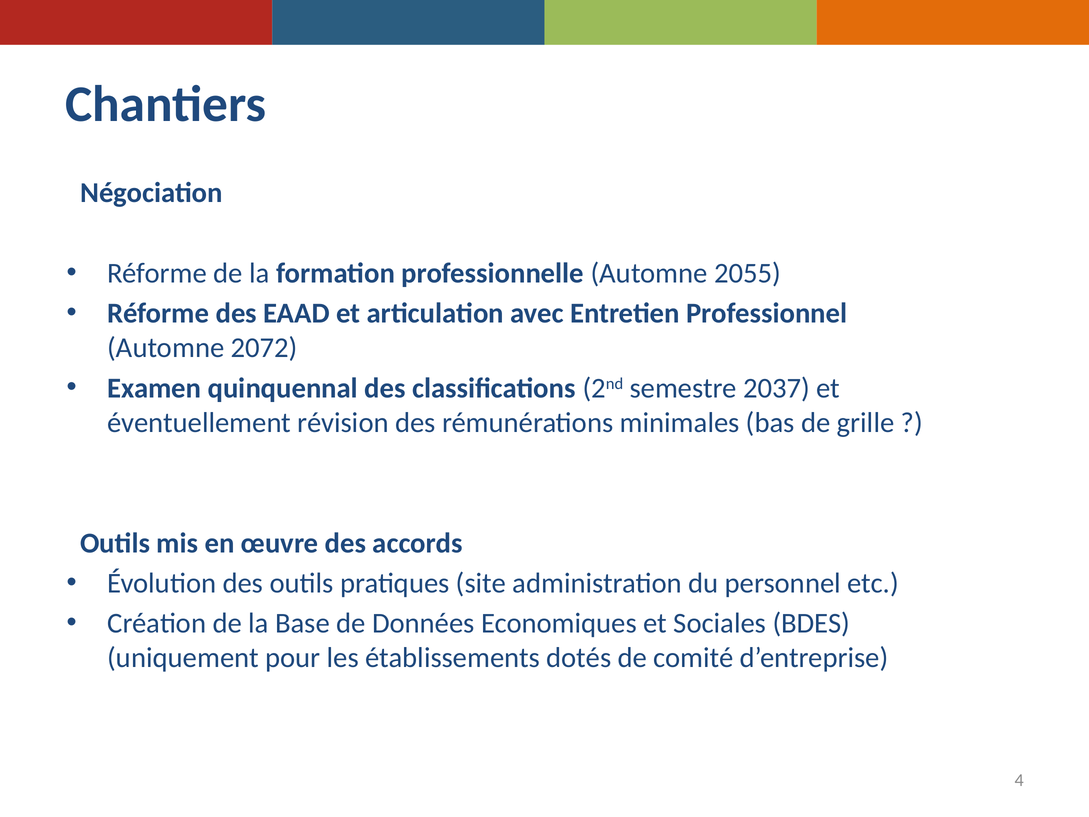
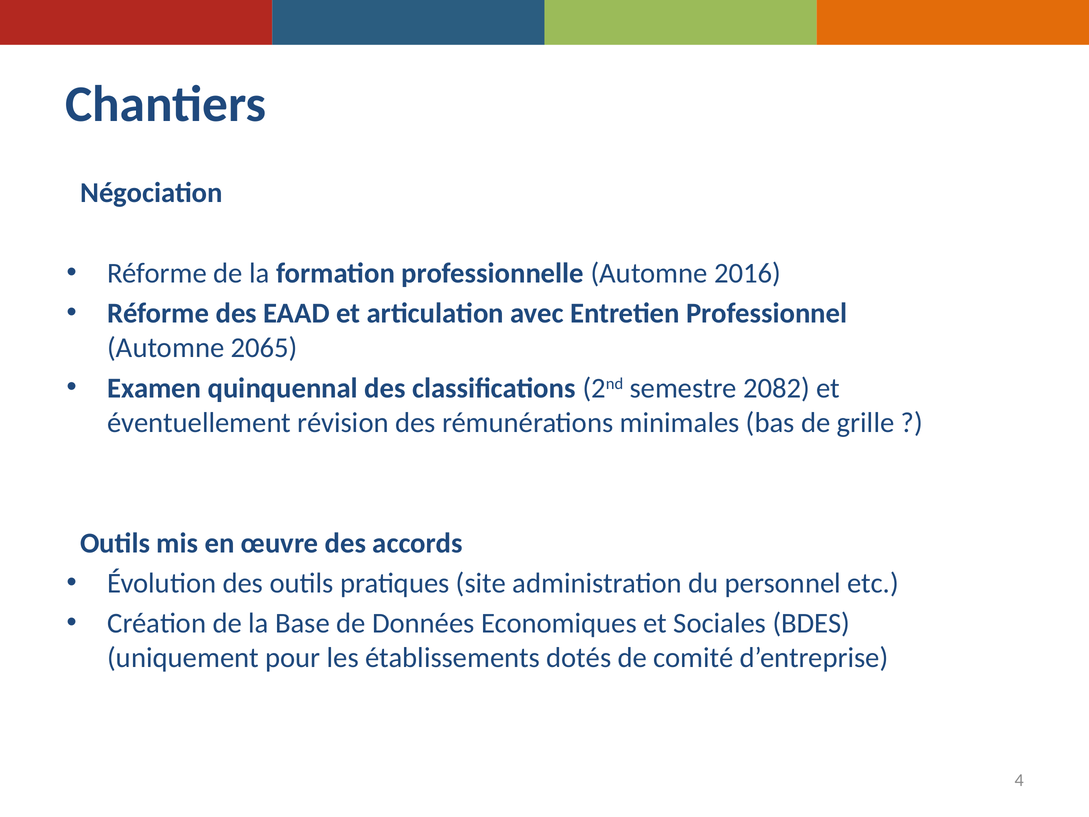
2055: 2055 -> 2016
2072: 2072 -> 2065
2037: 2037 -> 2082
